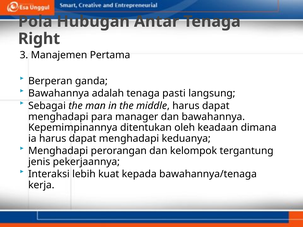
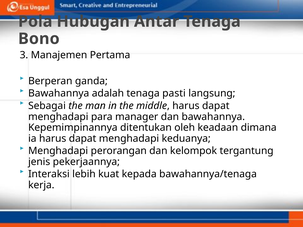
Right: Right -> Bono
